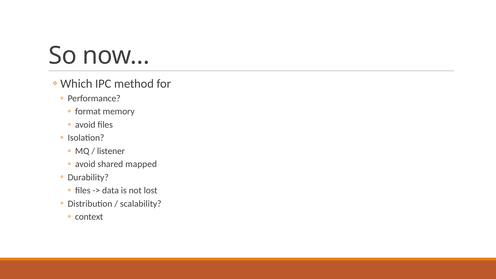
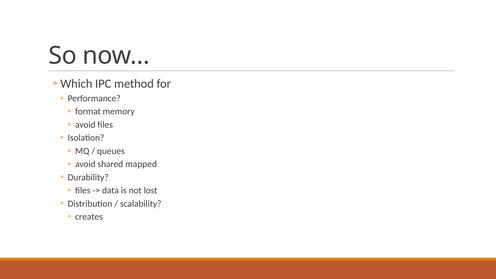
listener: listener -> queues
context: context -> creates
